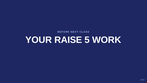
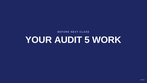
RAISE: RAISE -> AUDIT
